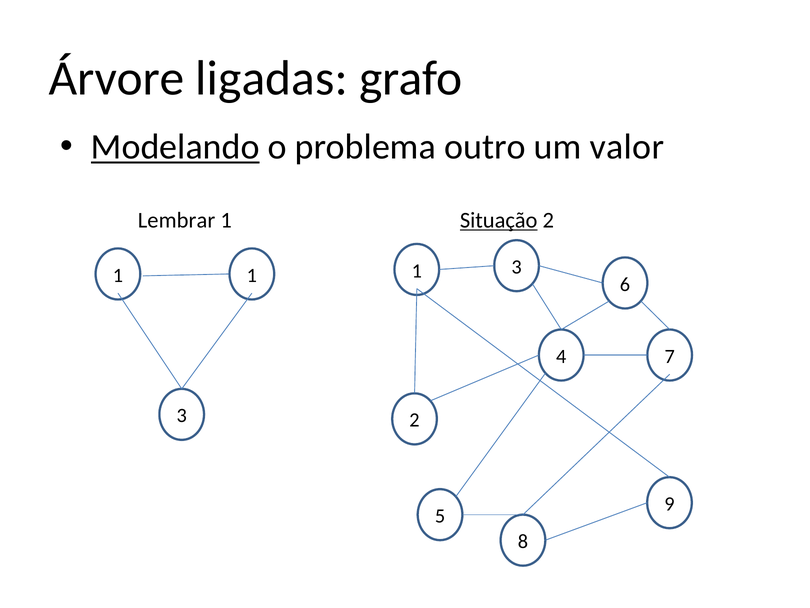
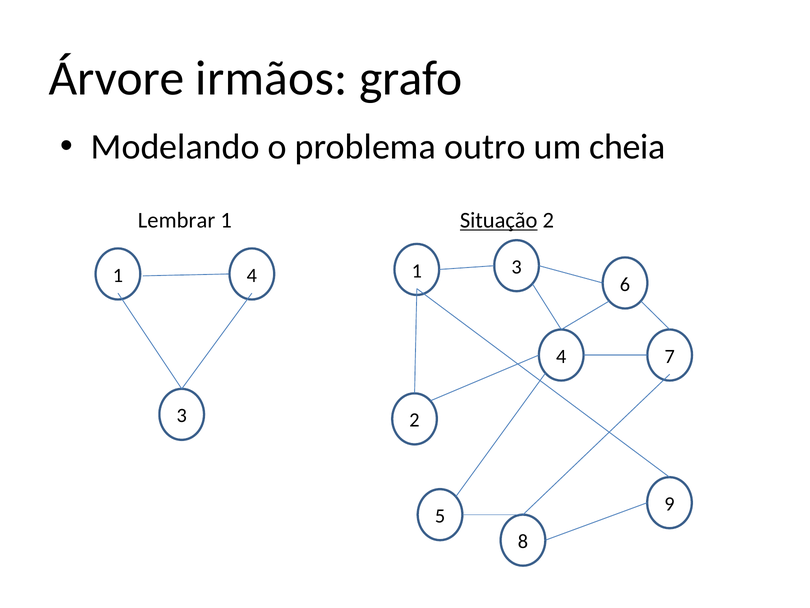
ligadas: ligadas -> irmãos
Modelando underline: present -> none
valor: valor -> cheia
1 at (252, 275): 1 -> 4
